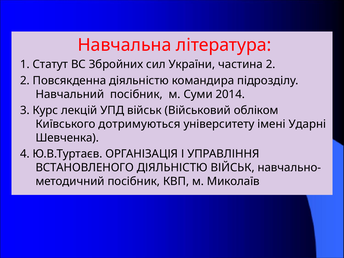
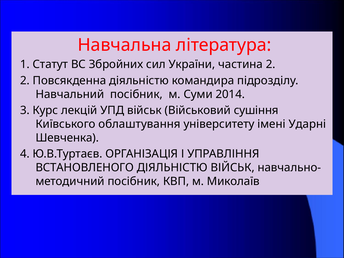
обліком: обліком -> сушіння
дотримуються: дотримуються -> облаштування
